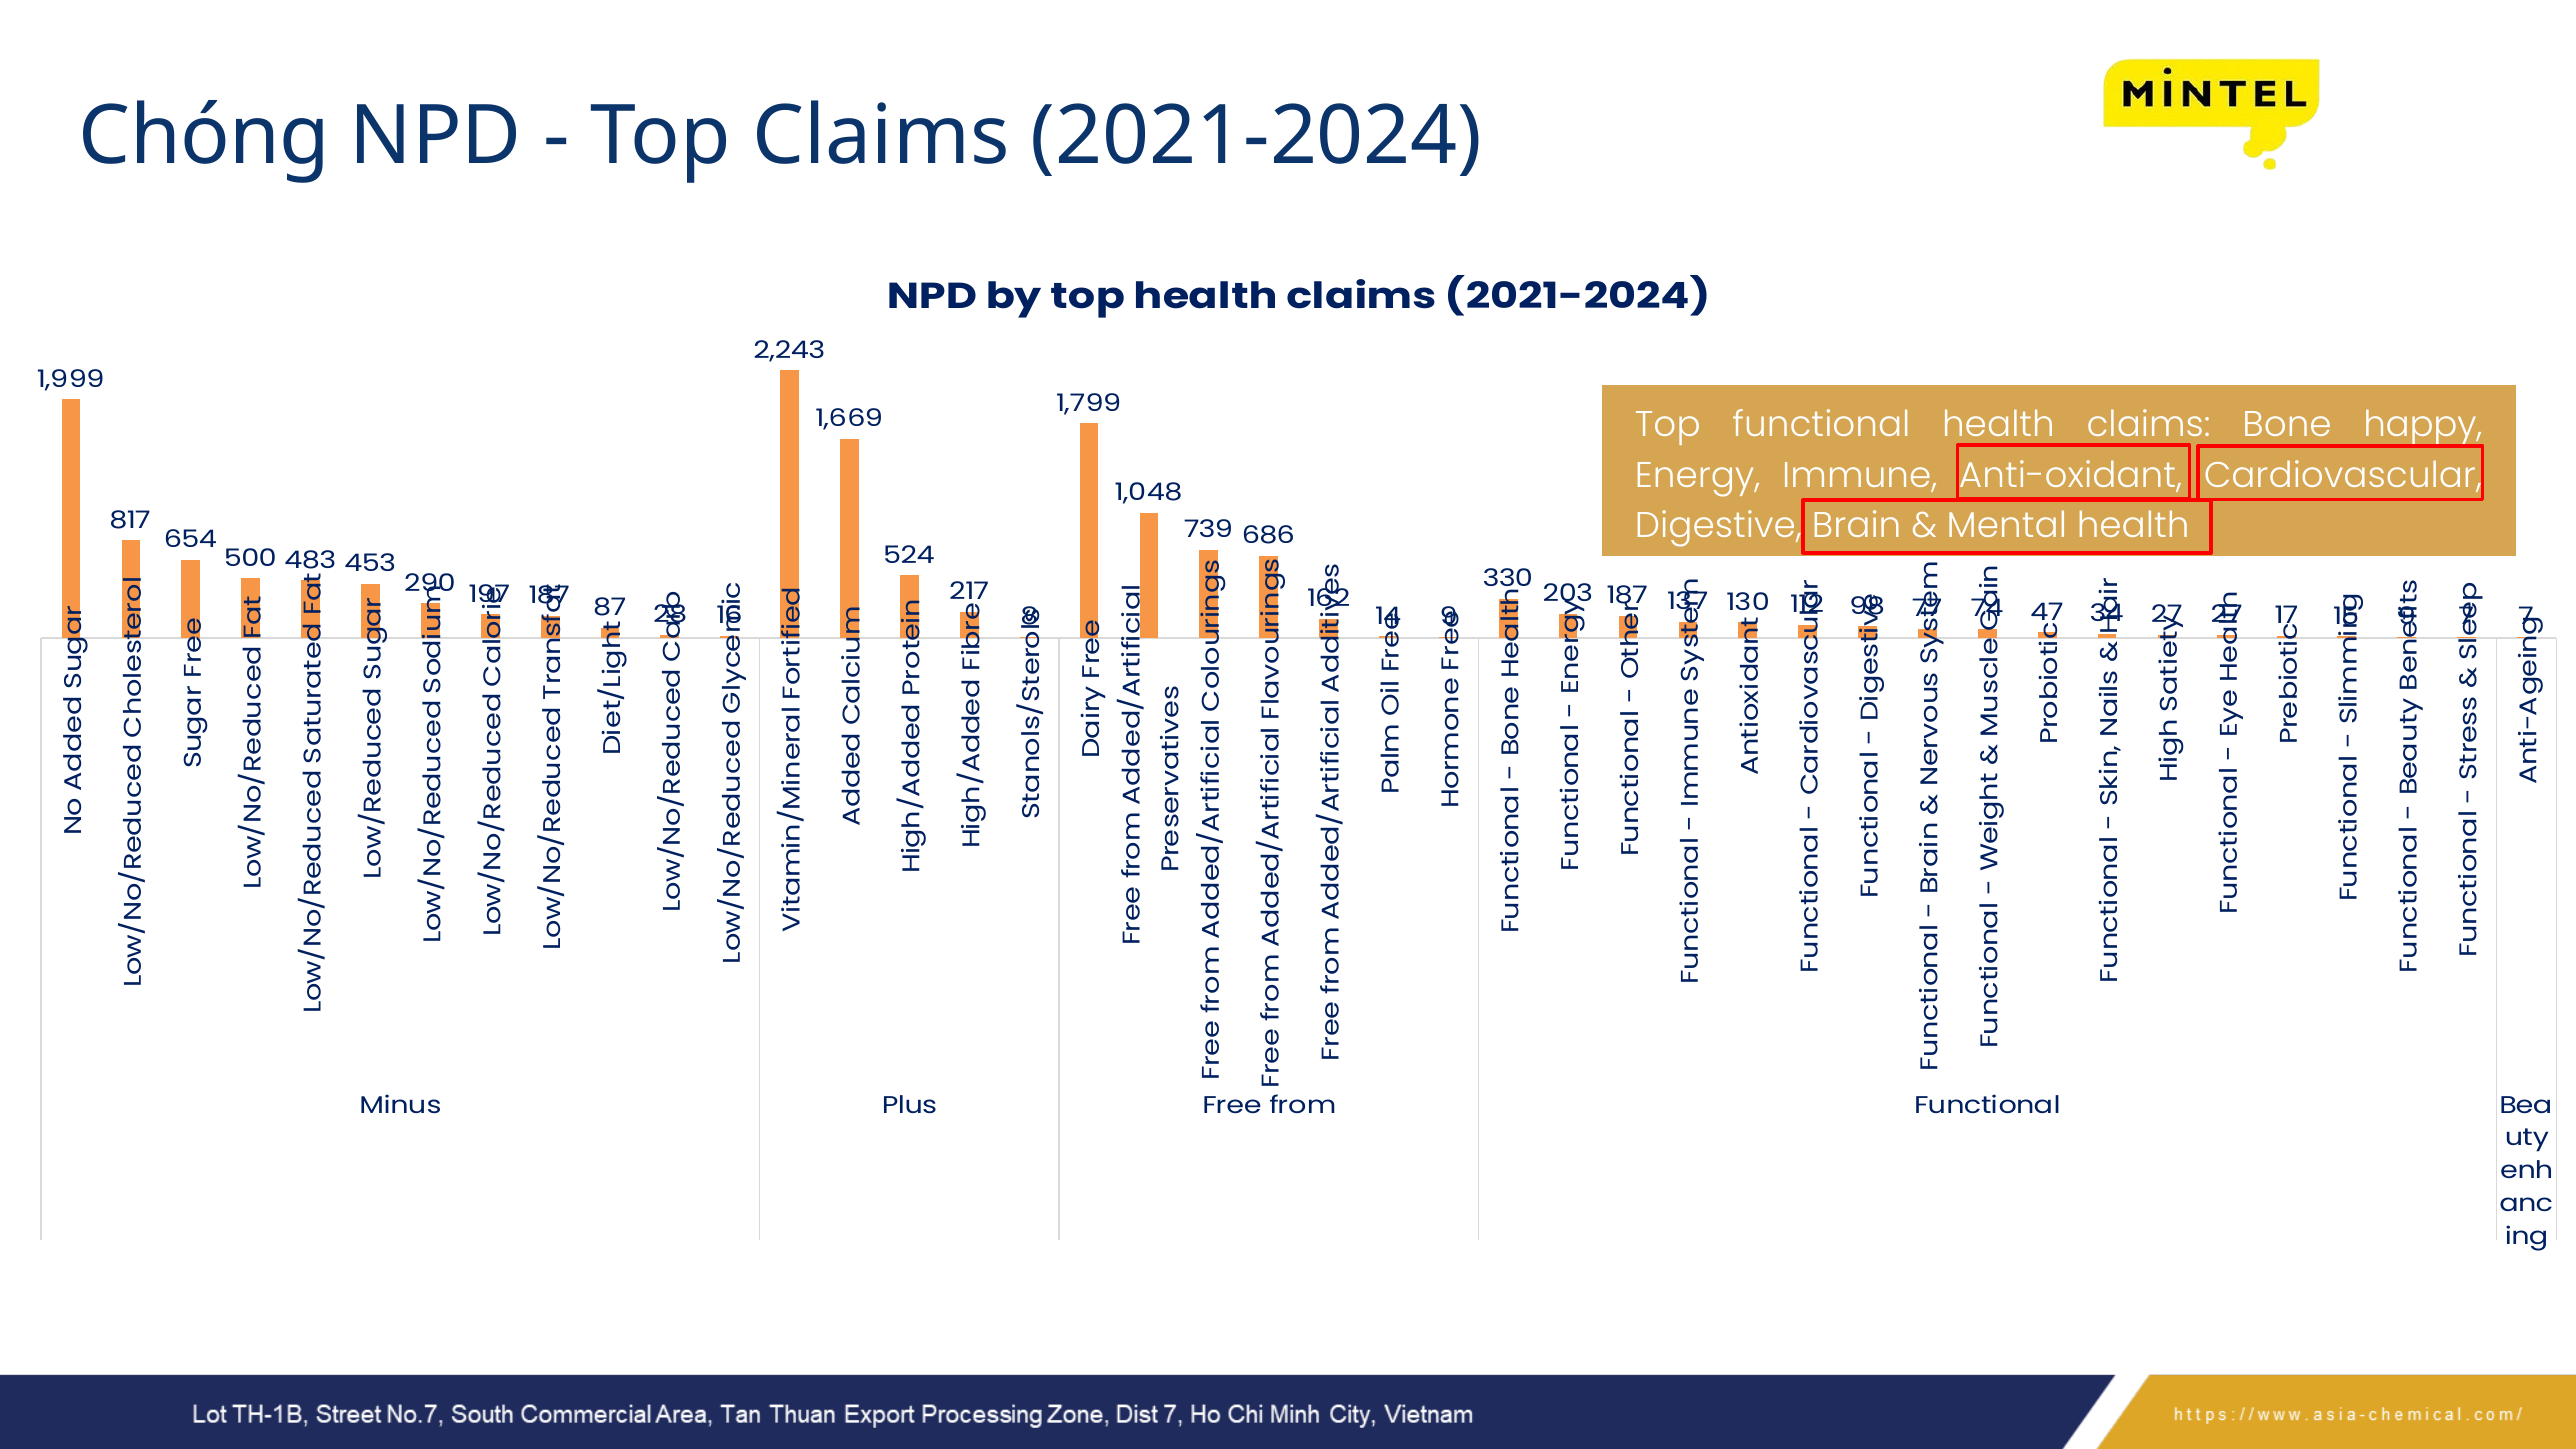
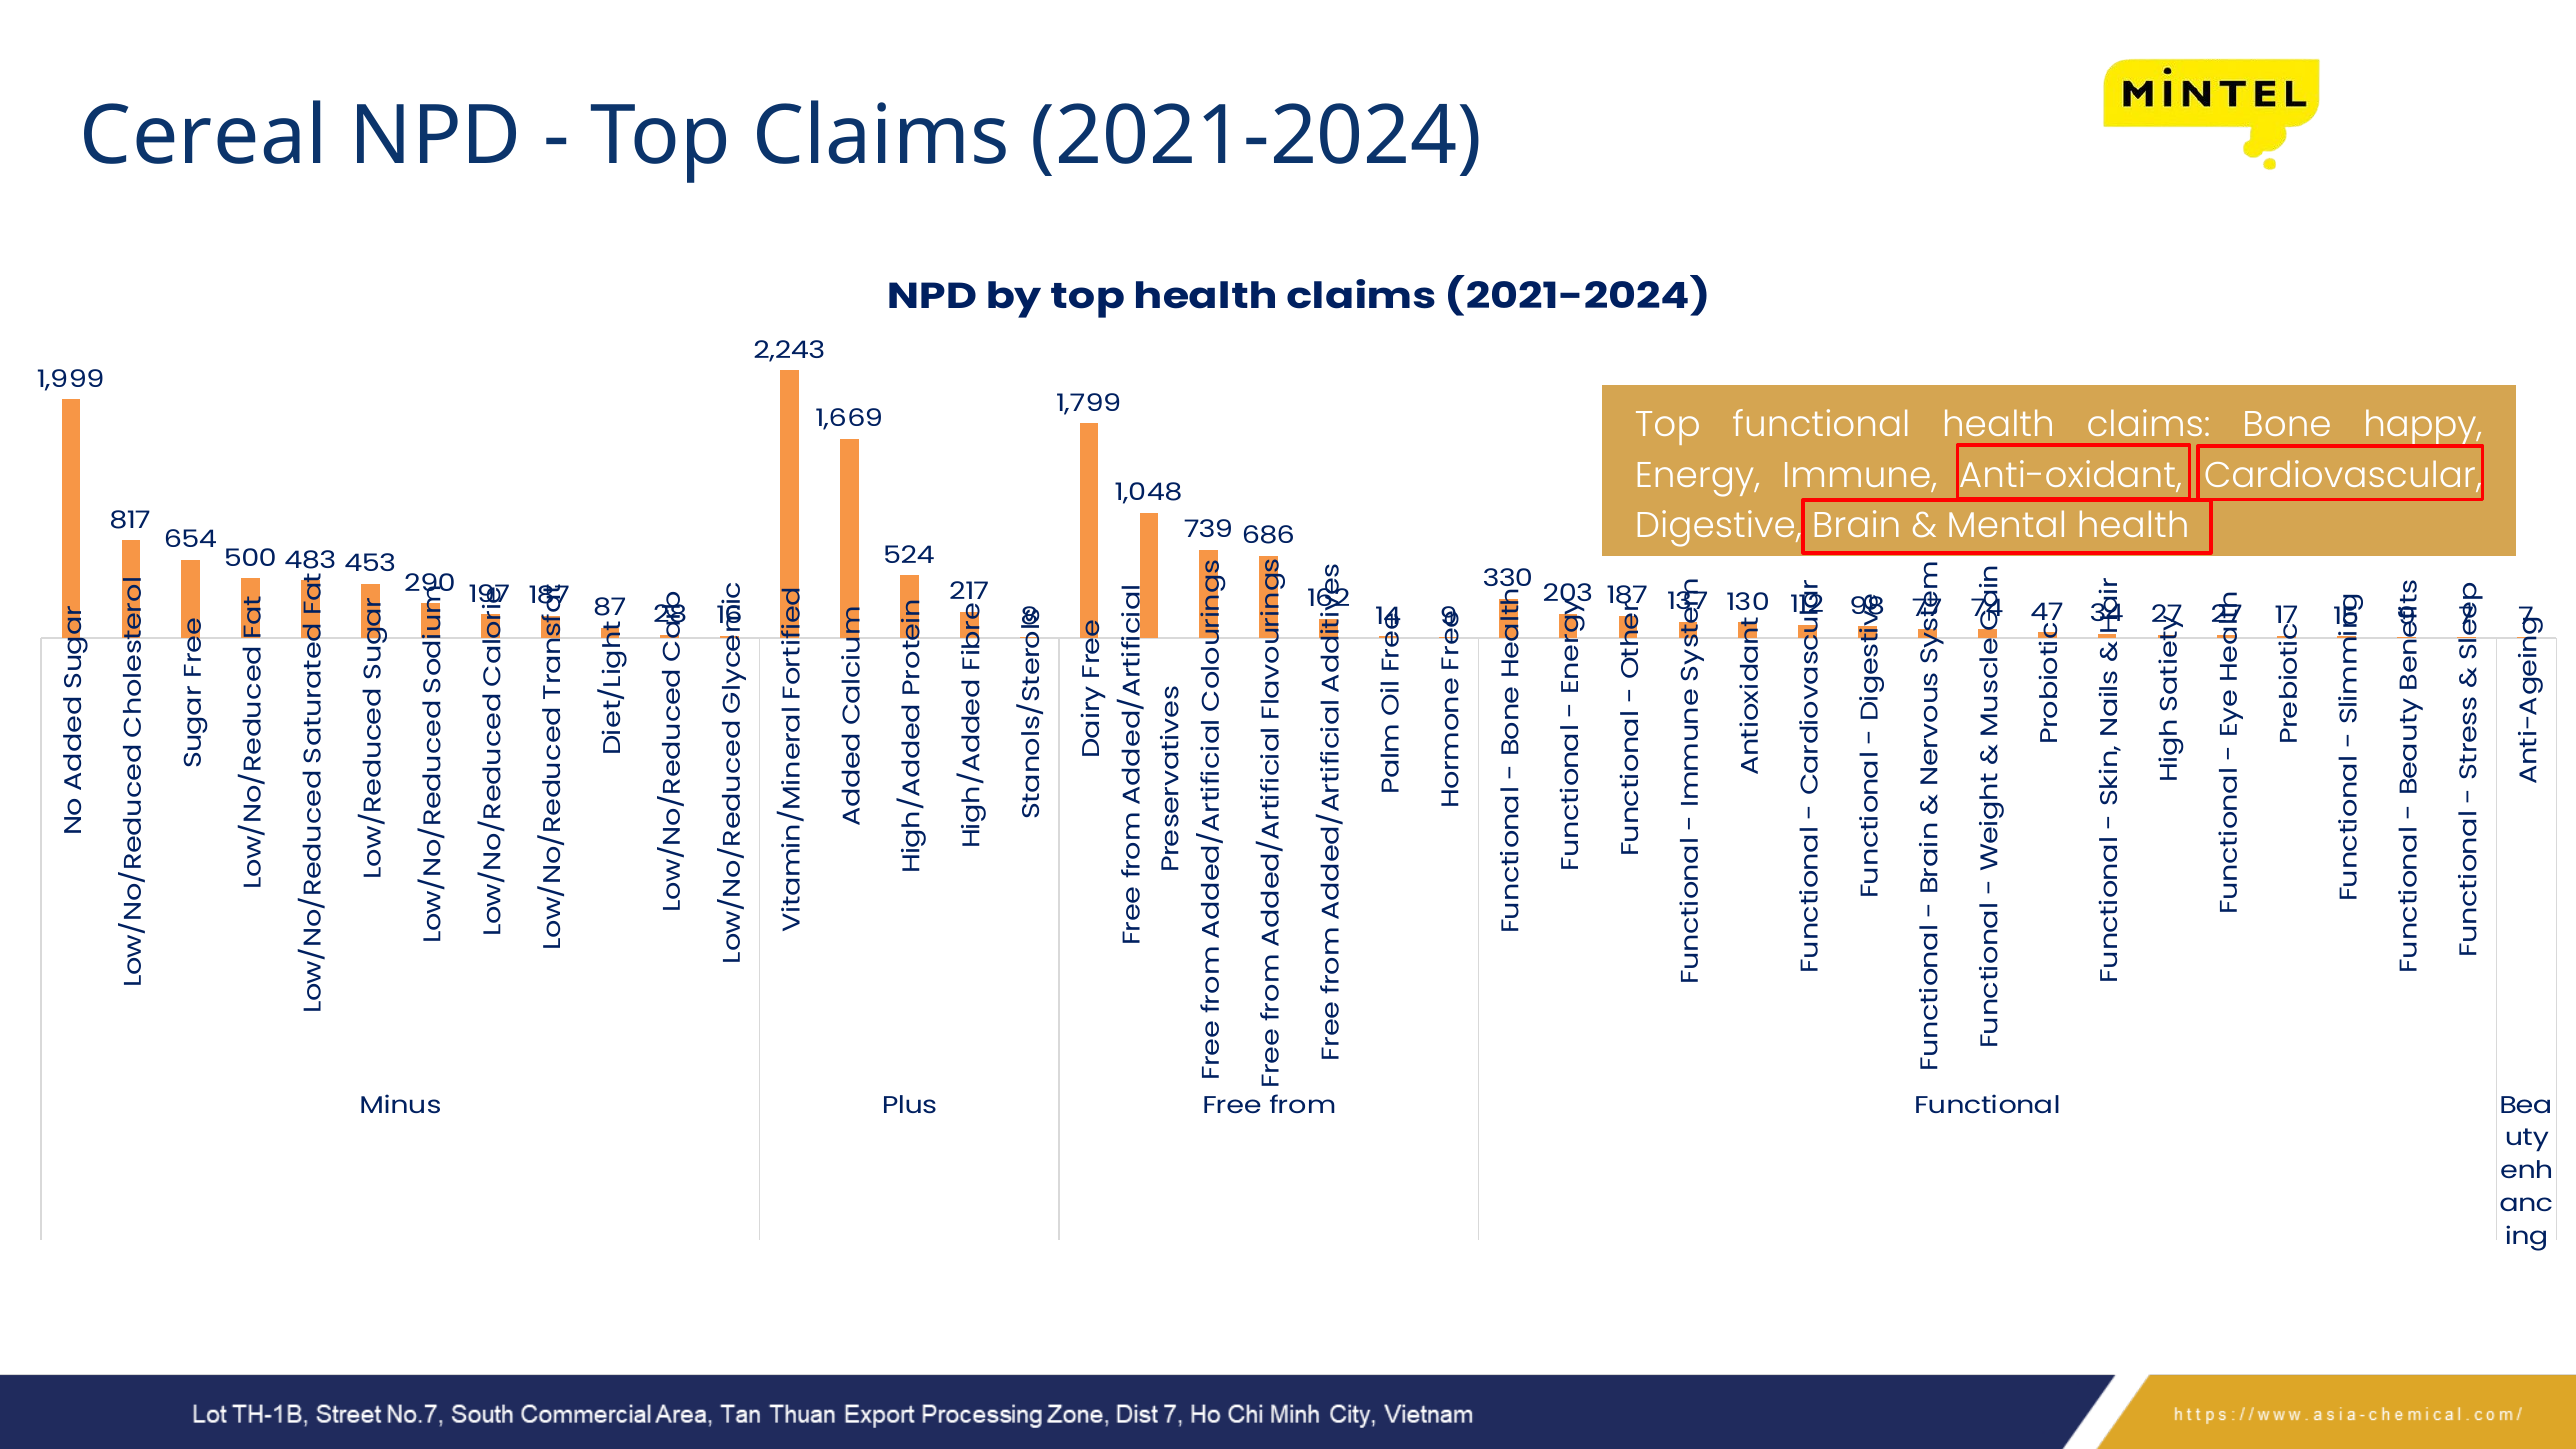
Chóng: Chóng -> Cereal
